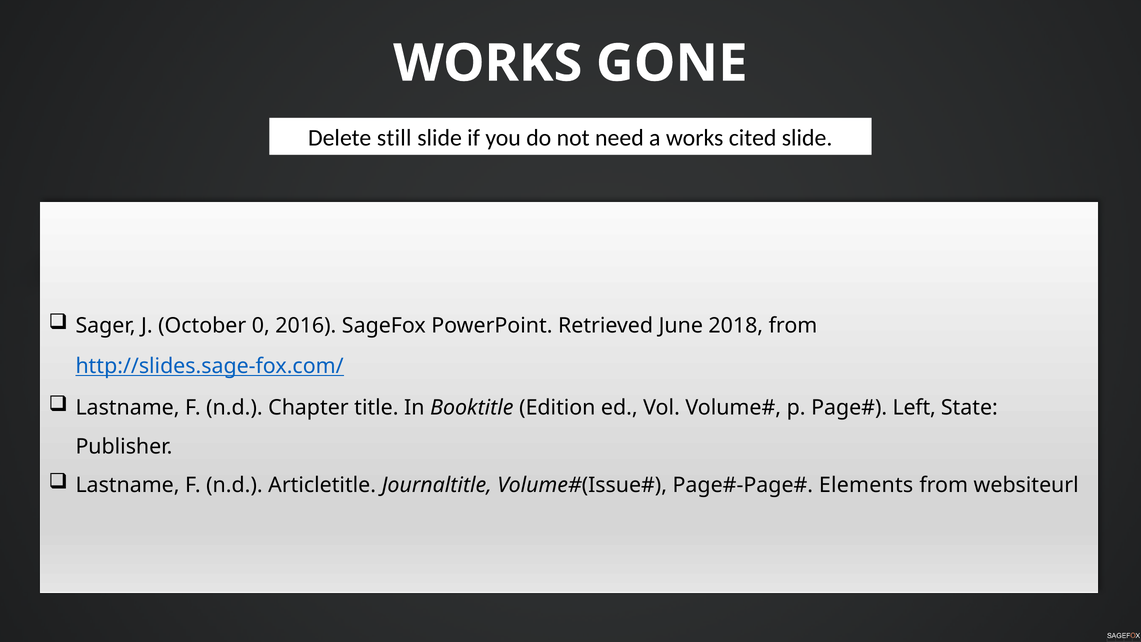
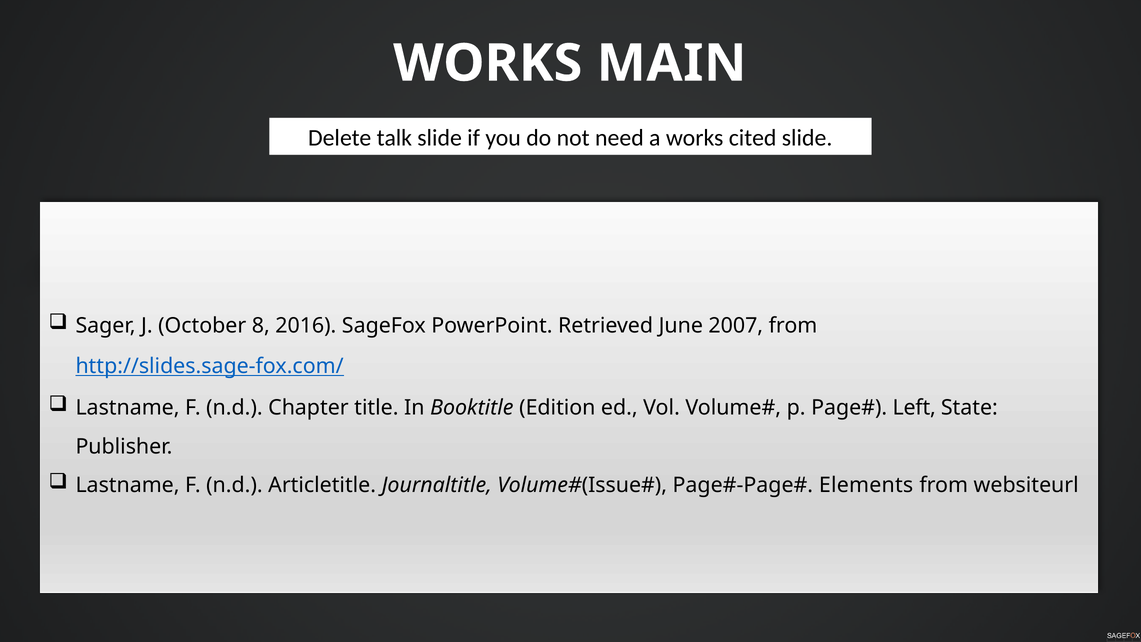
GONE: GONE -> MAIN
still: still -> talk
0: 0 -> 8
2018: 2018 -> 2007
